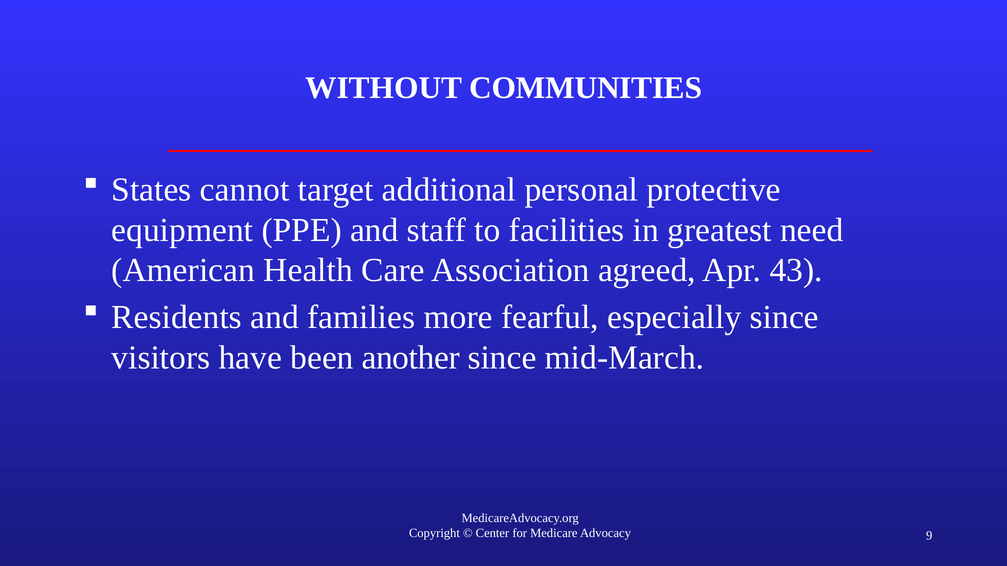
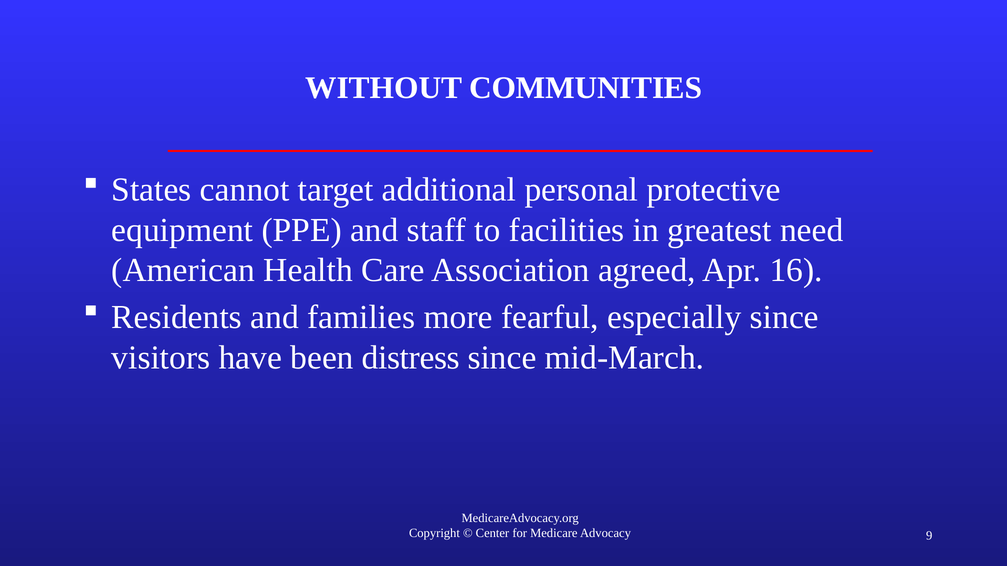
43: 43 -> 16
another: another -> distress
